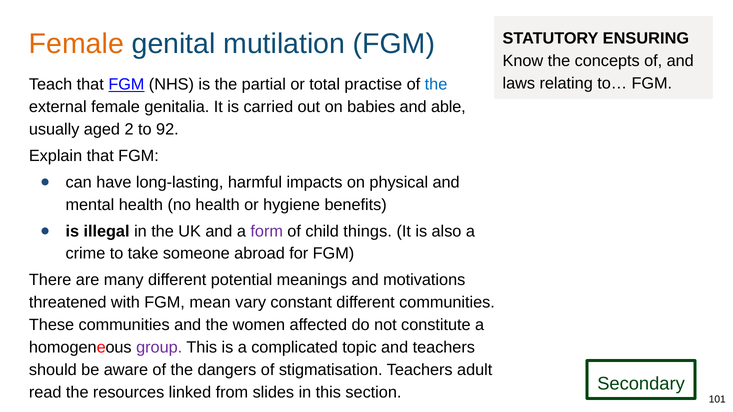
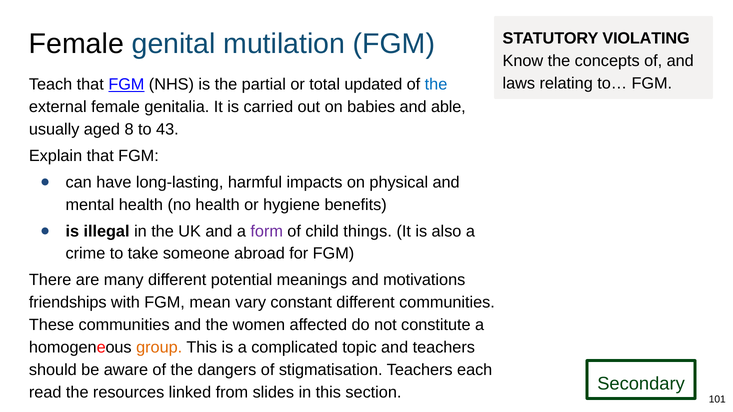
Female at (76, 44) colour: orange -> black
ENSURING: ENSURING -> VIOLATING
practise: practise -> updated
2: 2 -> 8
92: 92 -> 43
threatened: threatened -> friendships
group colour: purple -> orange
adult: adult -> each
